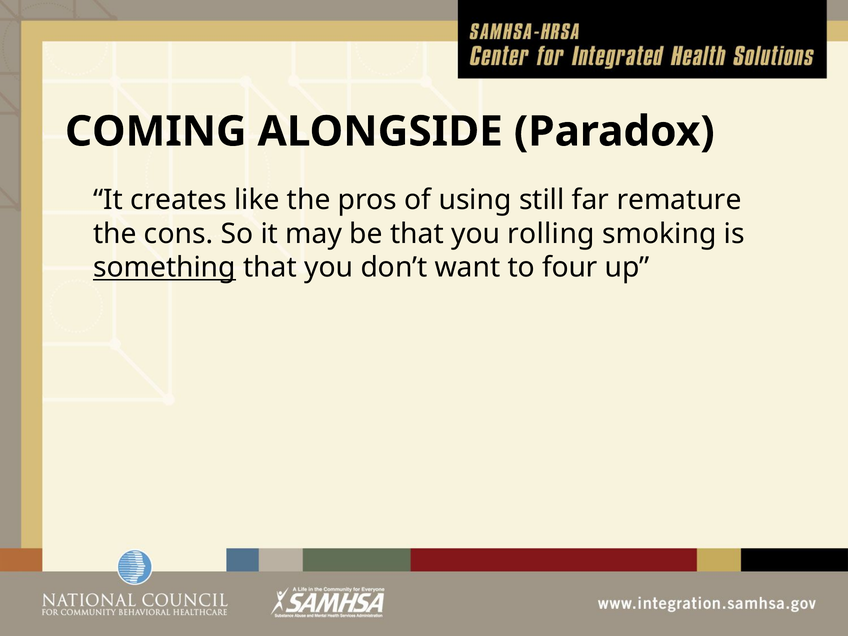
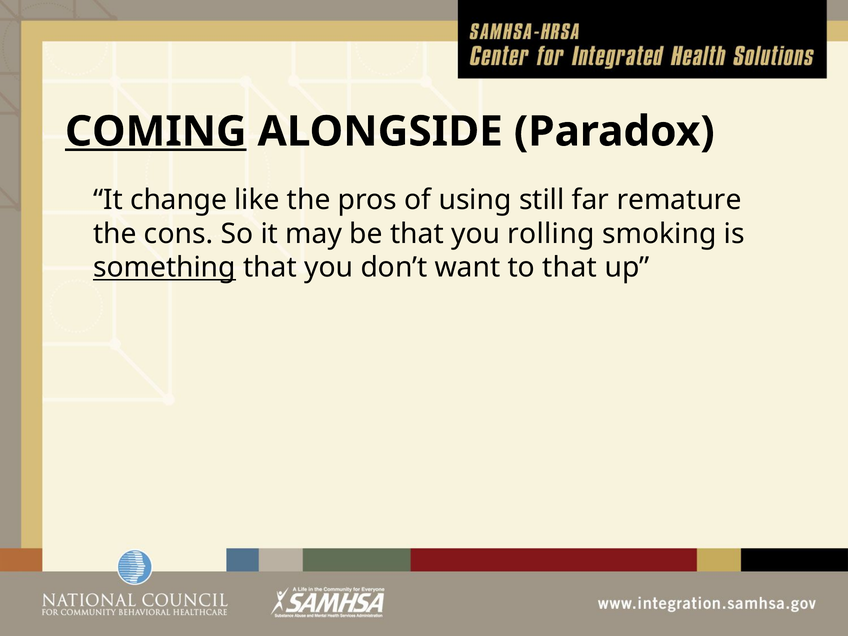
COMING underline: none -> present
creates: creates -> change
to four: four -> that
